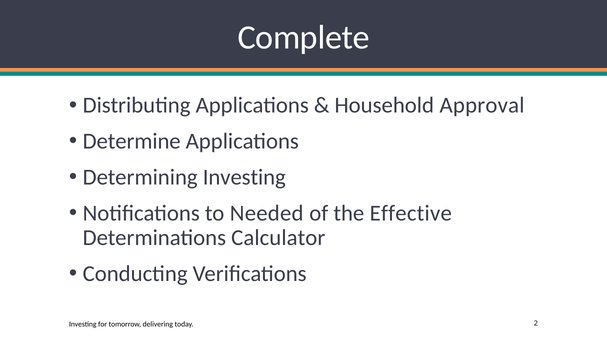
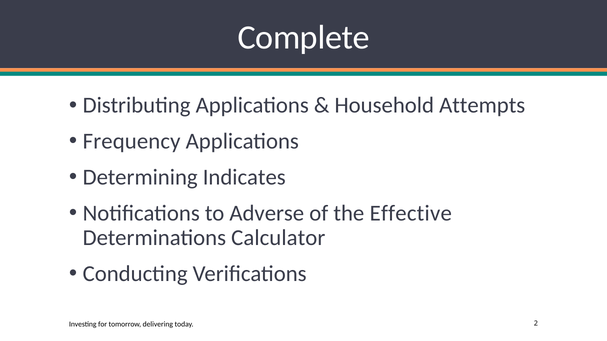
Approval: Approval -> Attempts
Determine: Determine -> Frequency
Determining Investing: Investing -> Indicates
Needed: Needed -> Adverse
